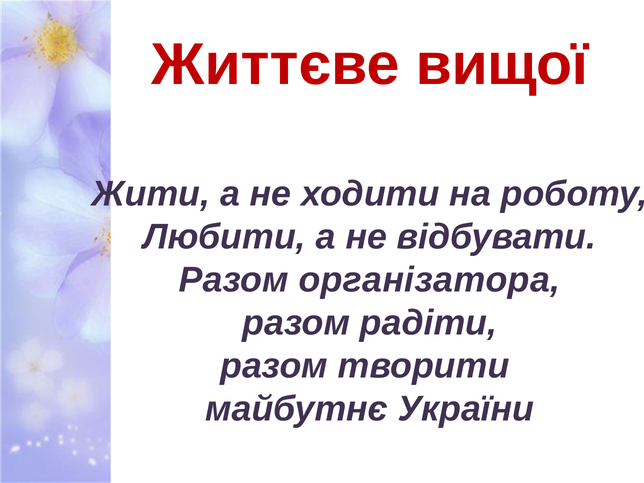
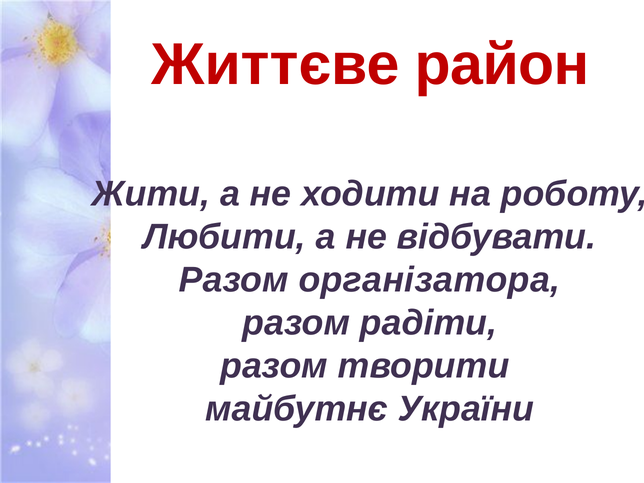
вищої: вищої -> район
